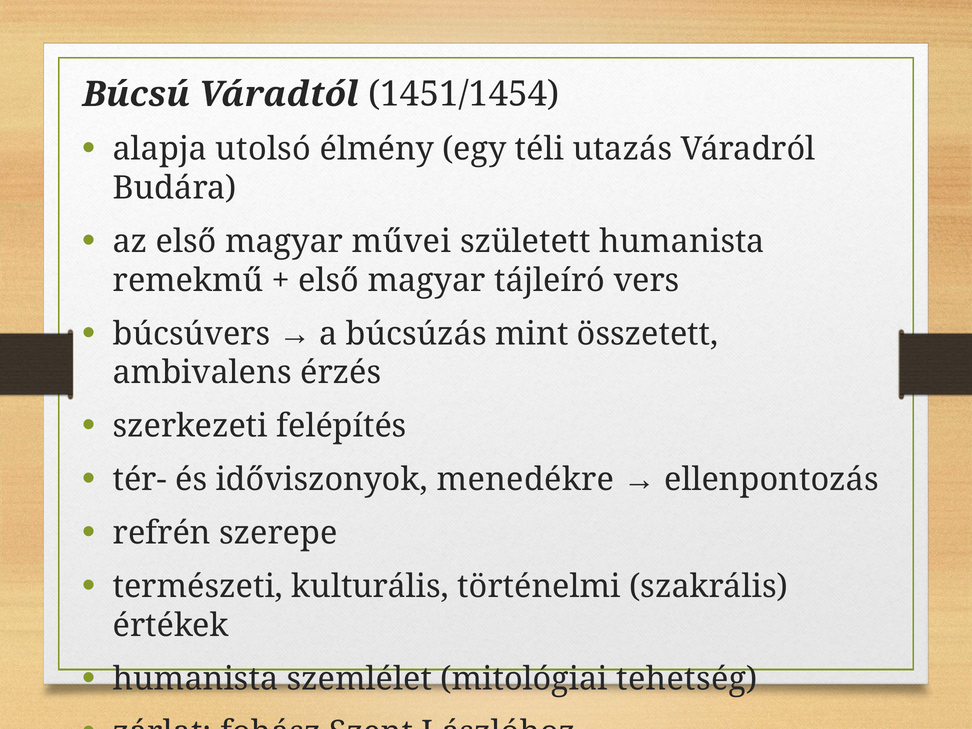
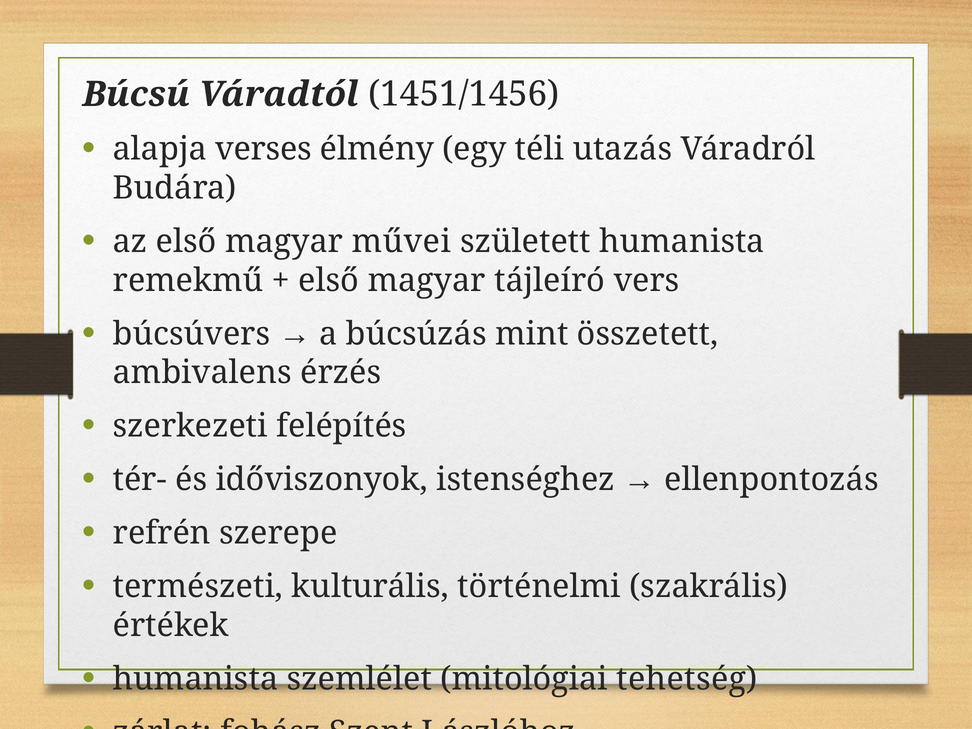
1451/1454: 1451/1454 -> 1451/1456
utolsó: utolsó -> verses
menedékre: menedékre -> istenséghez
